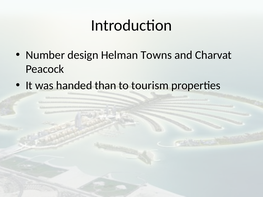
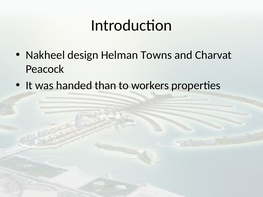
Number: Number -> Nakheel
tourism: tourism -> workers
